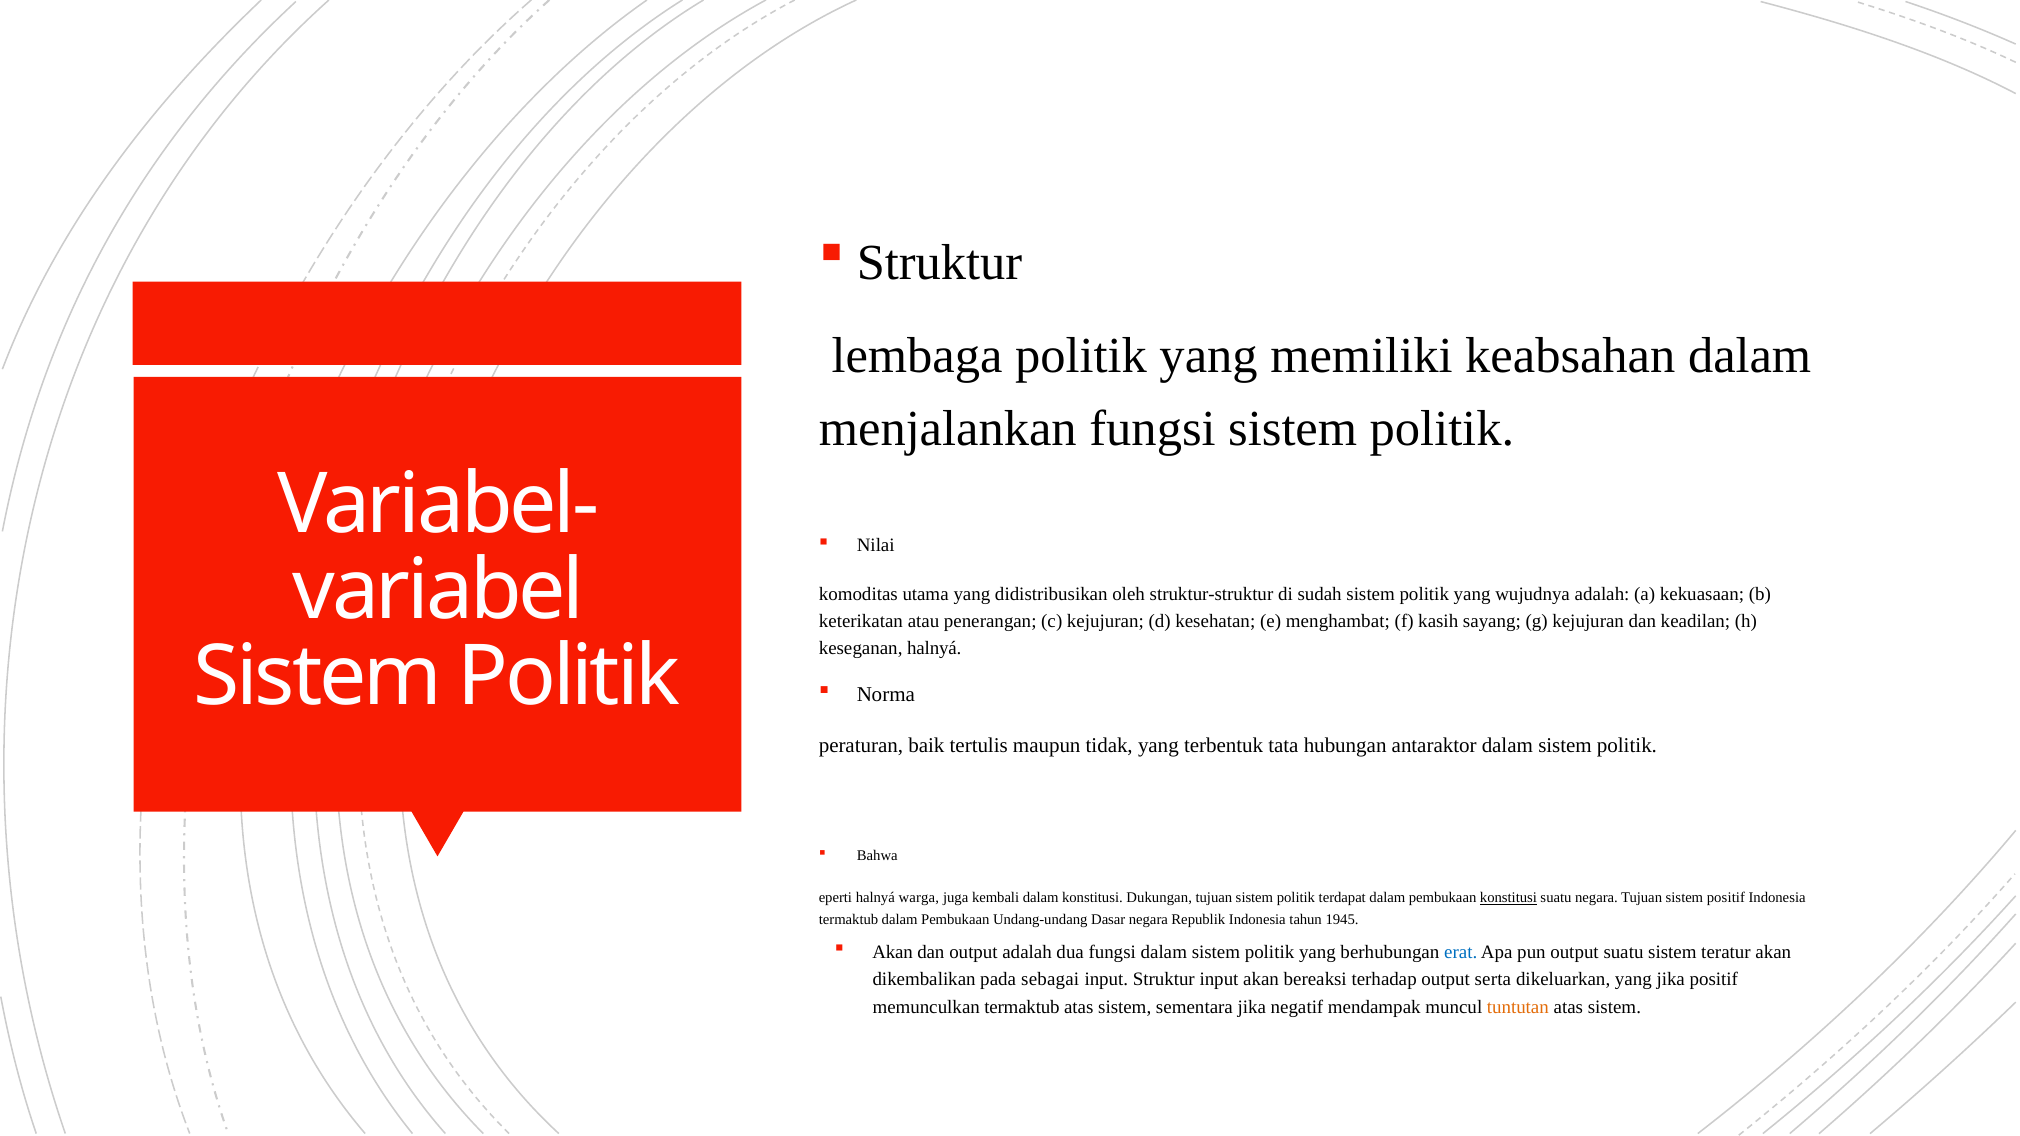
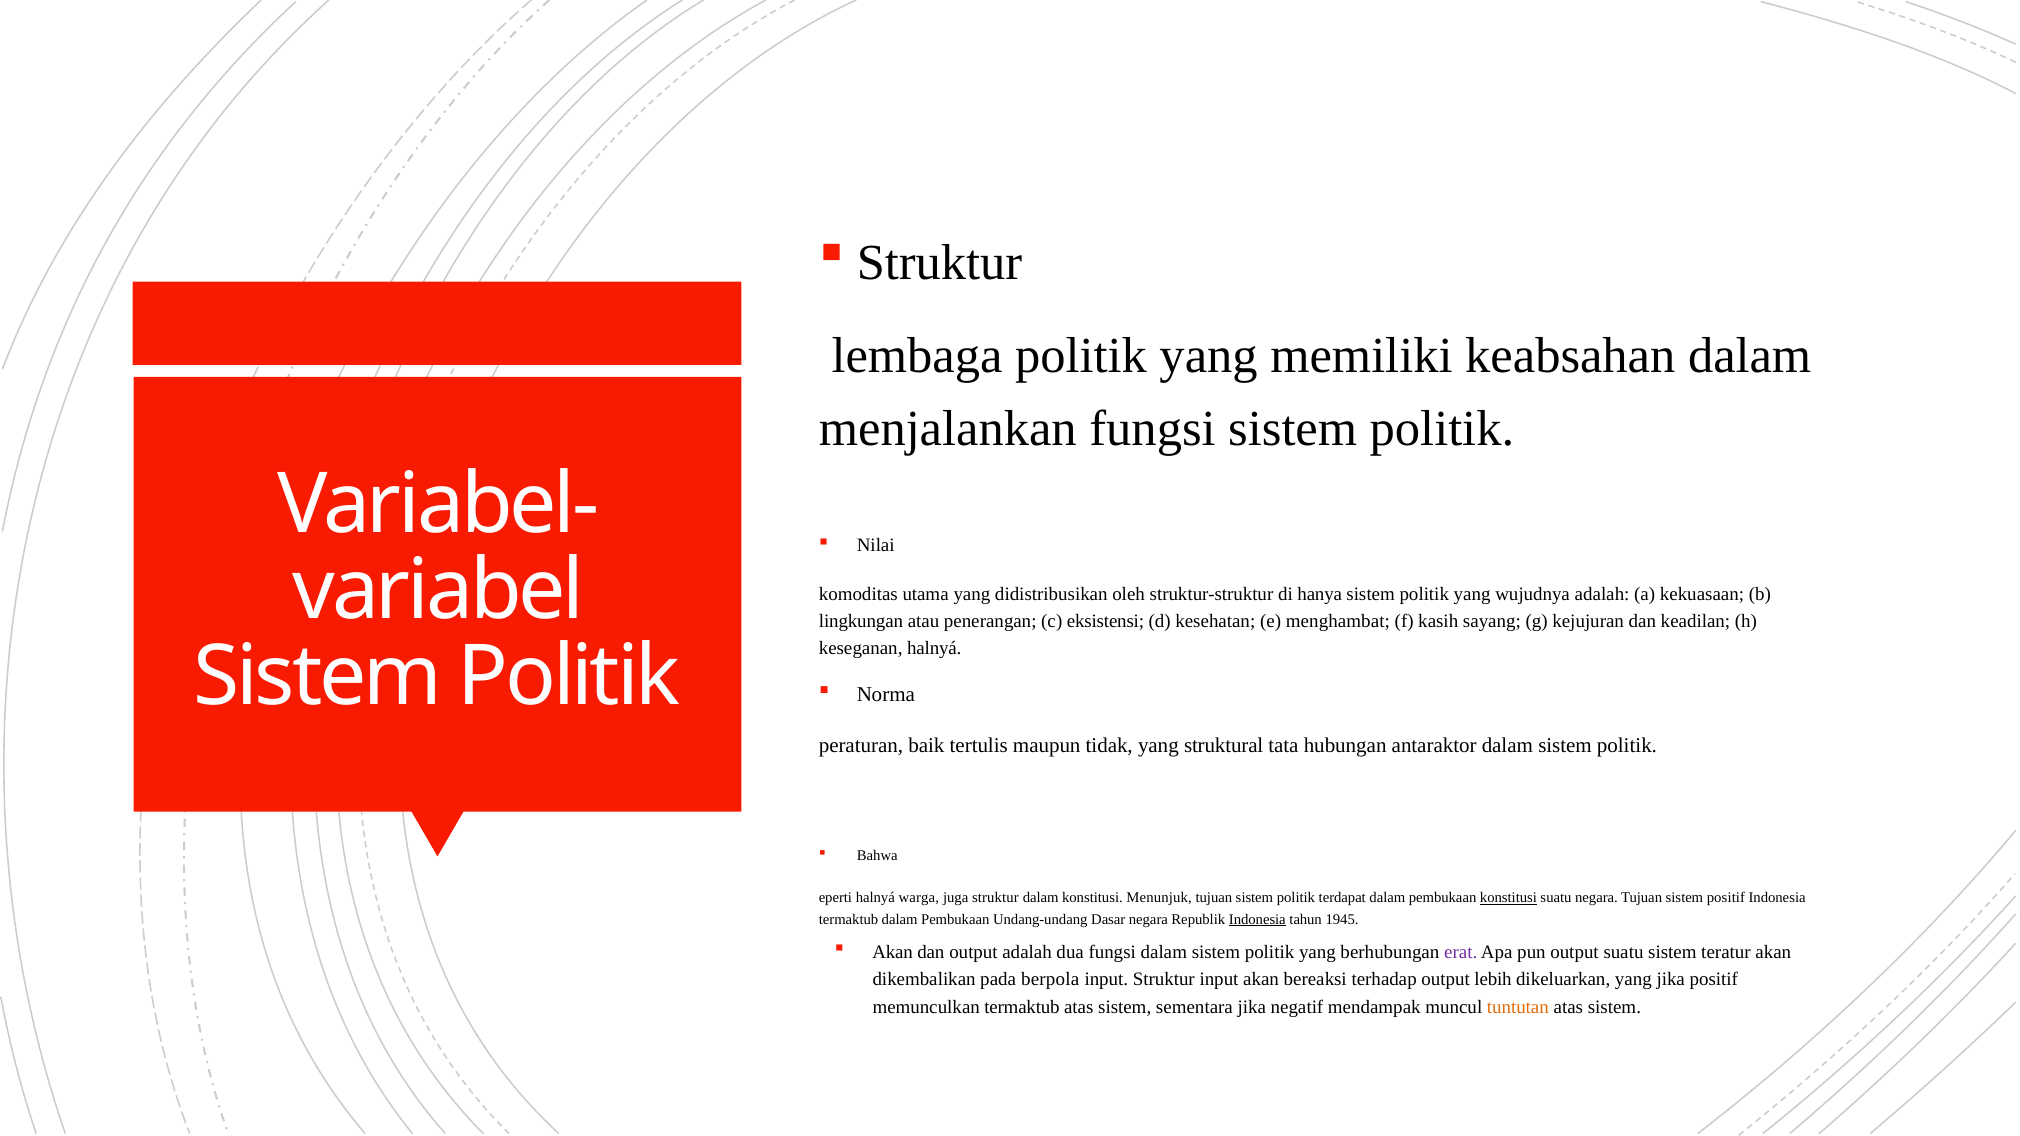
sudah: sudah -> hanya
keterikatan: keterikatan -> lingkungan
c kejujuran: kejujuran -> eksistensi
terbentuk: terbentuk -> struktural
juga kembali: kembali -> struktur
Dukungan: Dukungan -> Menunjuk
Indonesia at (1257, 919) underline: none -> present
erat colour: blue -> purple
sebagai: sebagai -> berpola
serta: serta -> lebih
